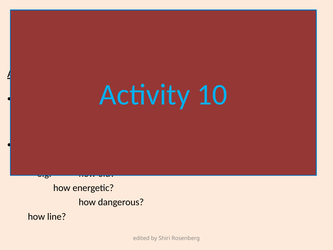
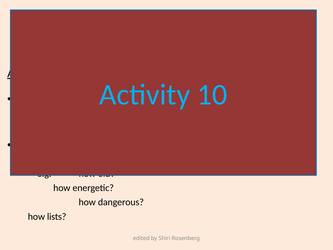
how line: line -> lists
